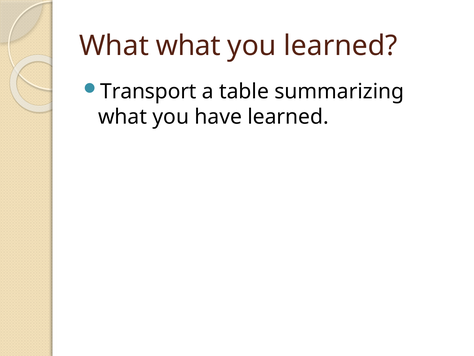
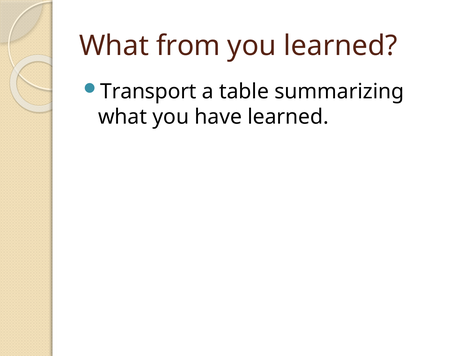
What what: what -> from
